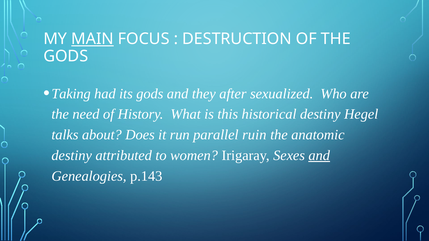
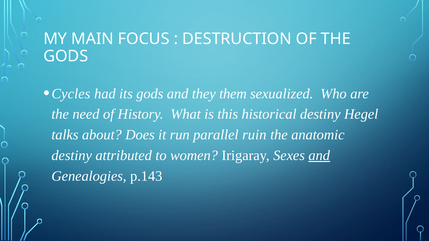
MAIN underline: present -> none
Taking: Taking -> Cycles
after: after -> them
